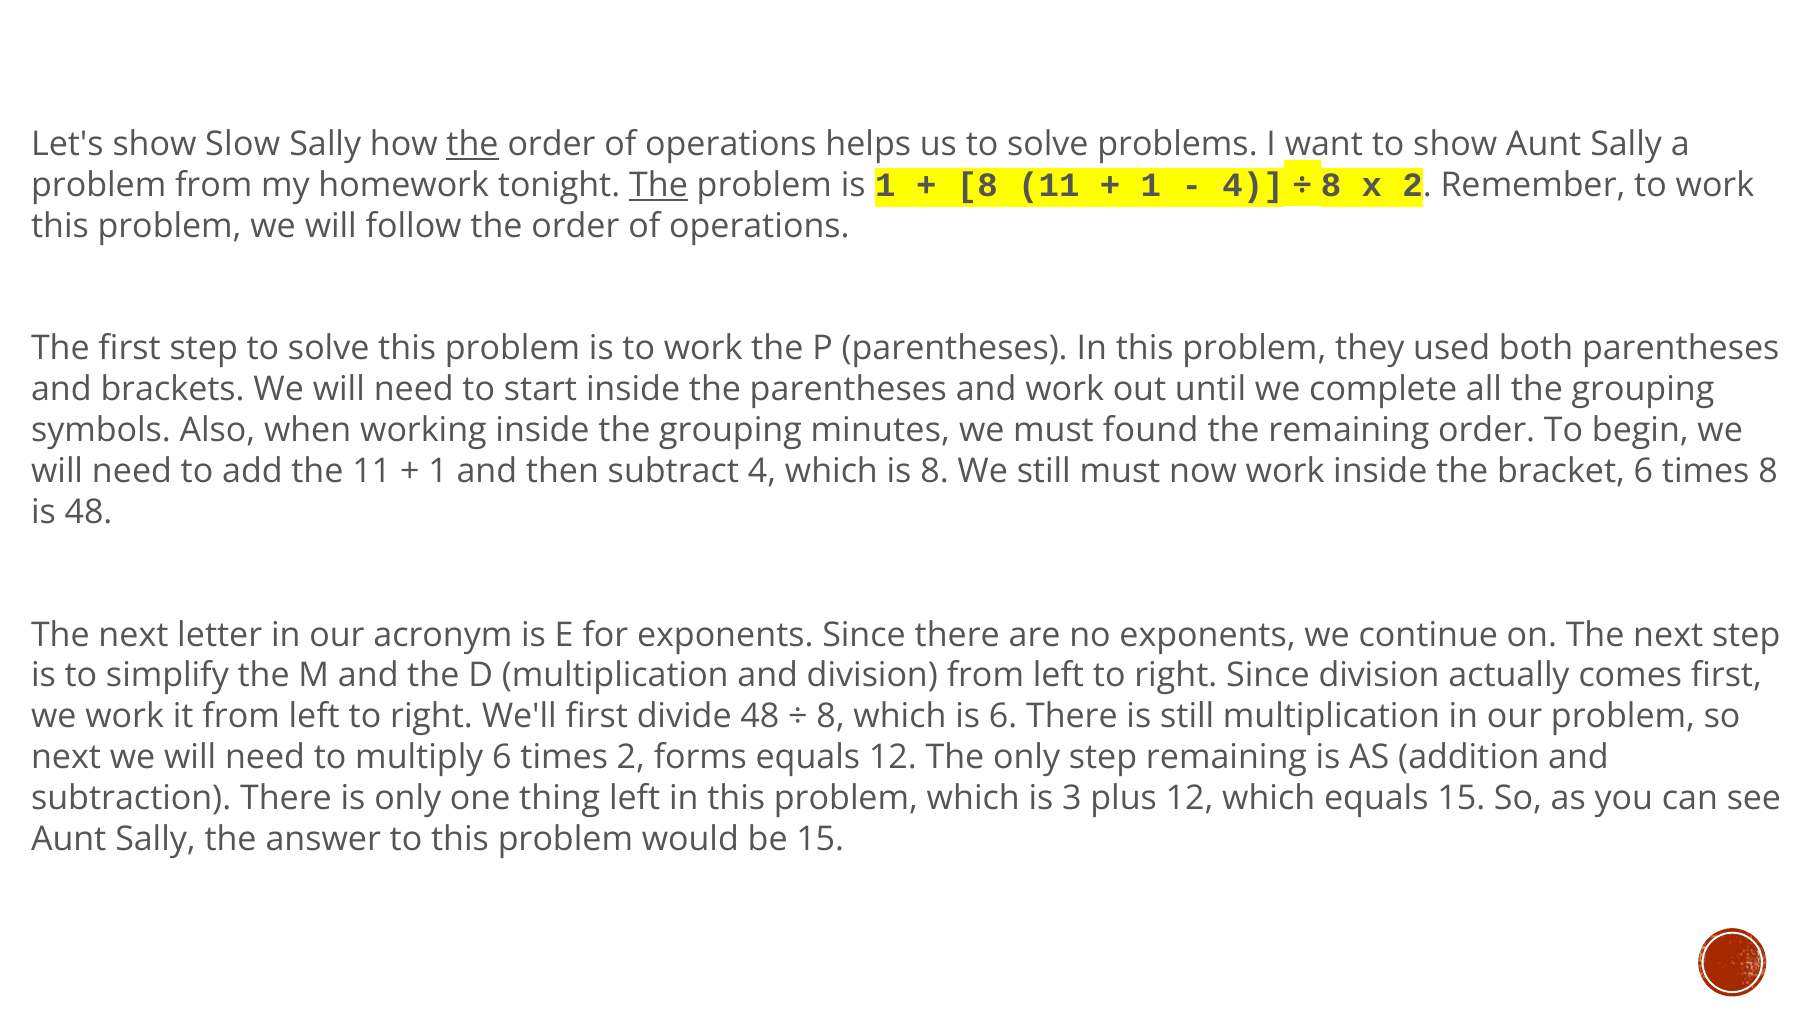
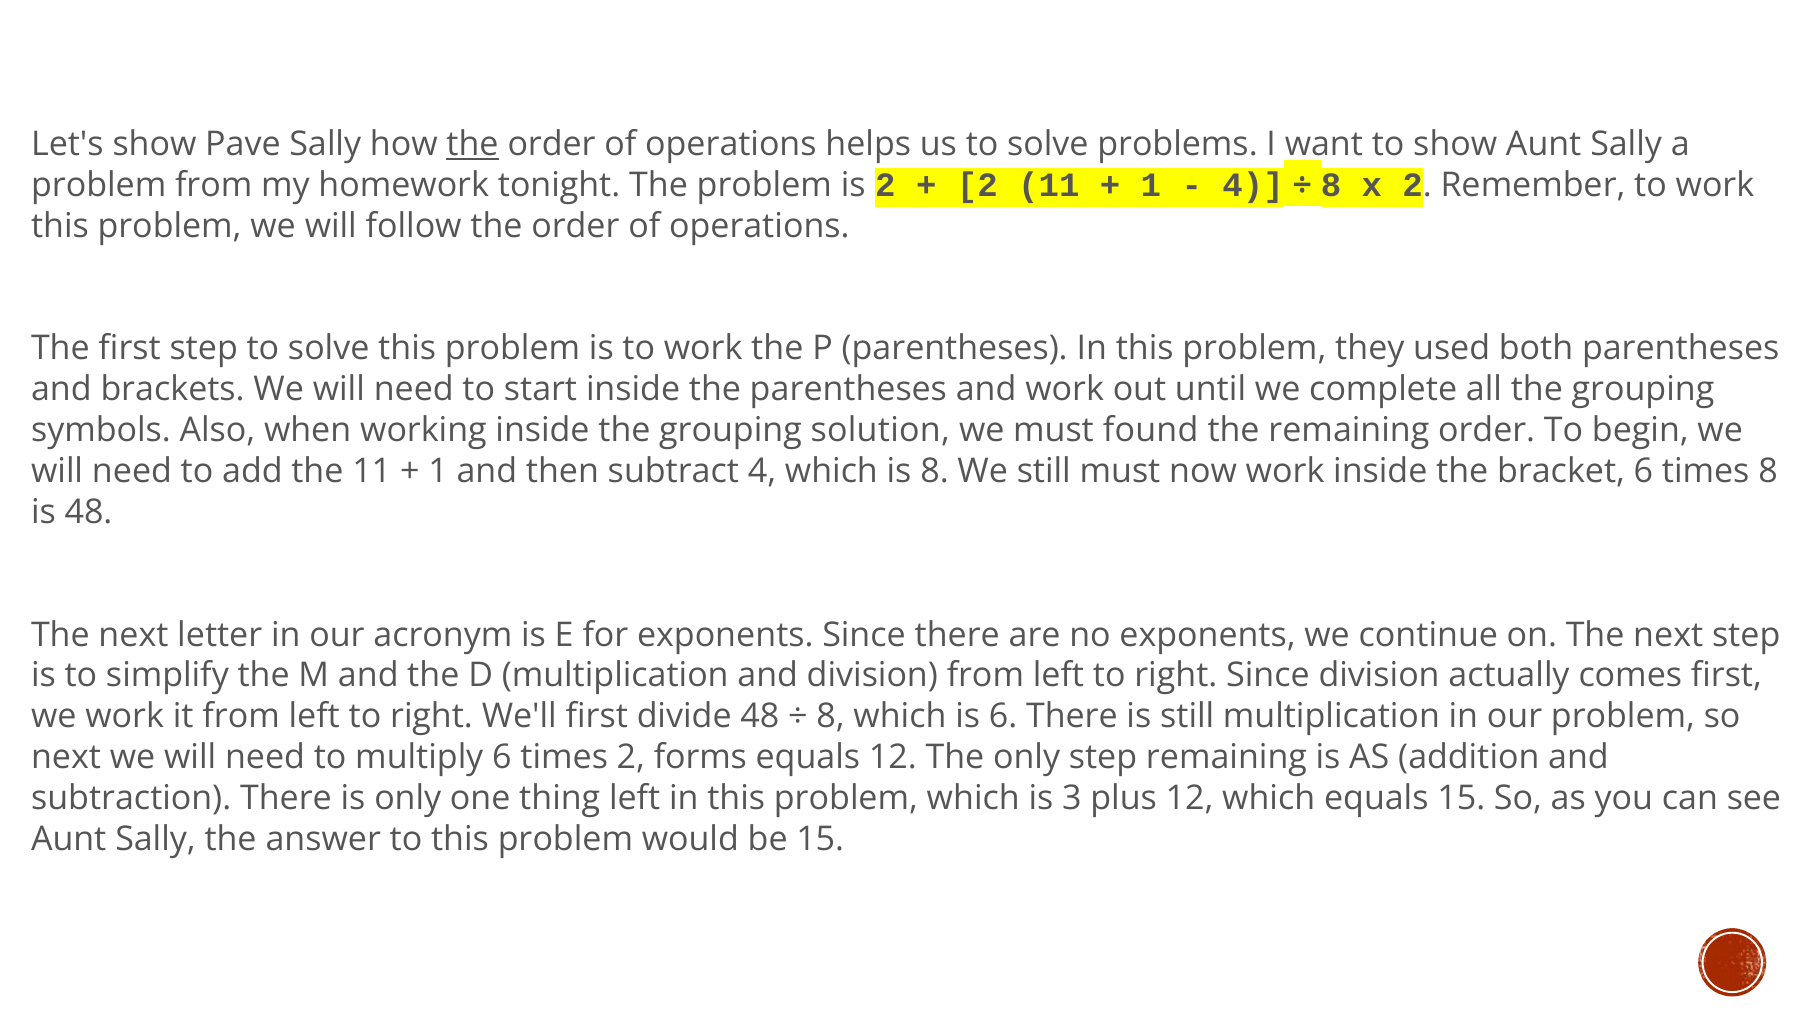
Slow: Slow -> Pave
The at (658, 185) underline: present -> none
is 1: 1 -> 2
8 at (977, 185): 8 -> 2
minutes: minutes -> solution
